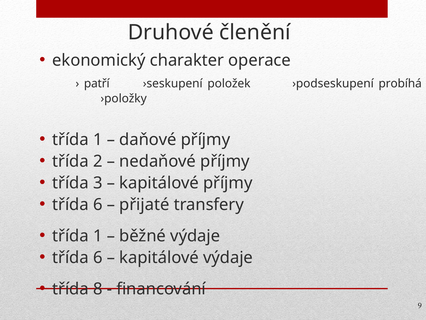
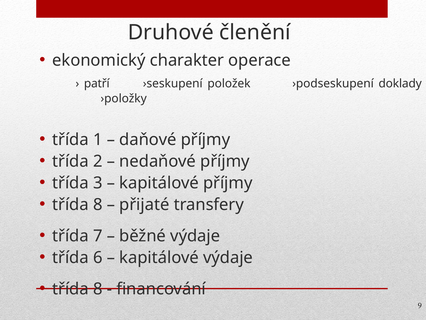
probíhá: probíhá -> doklady
6 at (98, 204): 6 -> 8
1 at (98, 236): 1 -> 7
